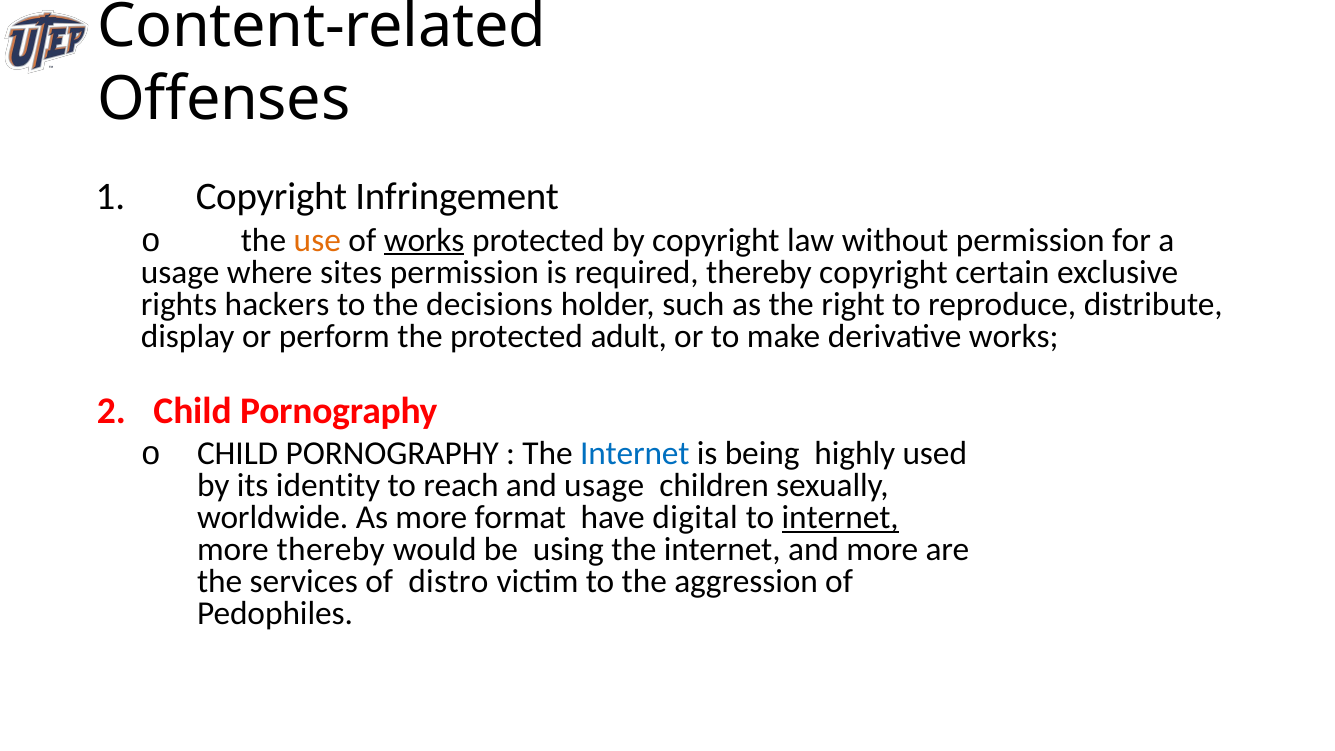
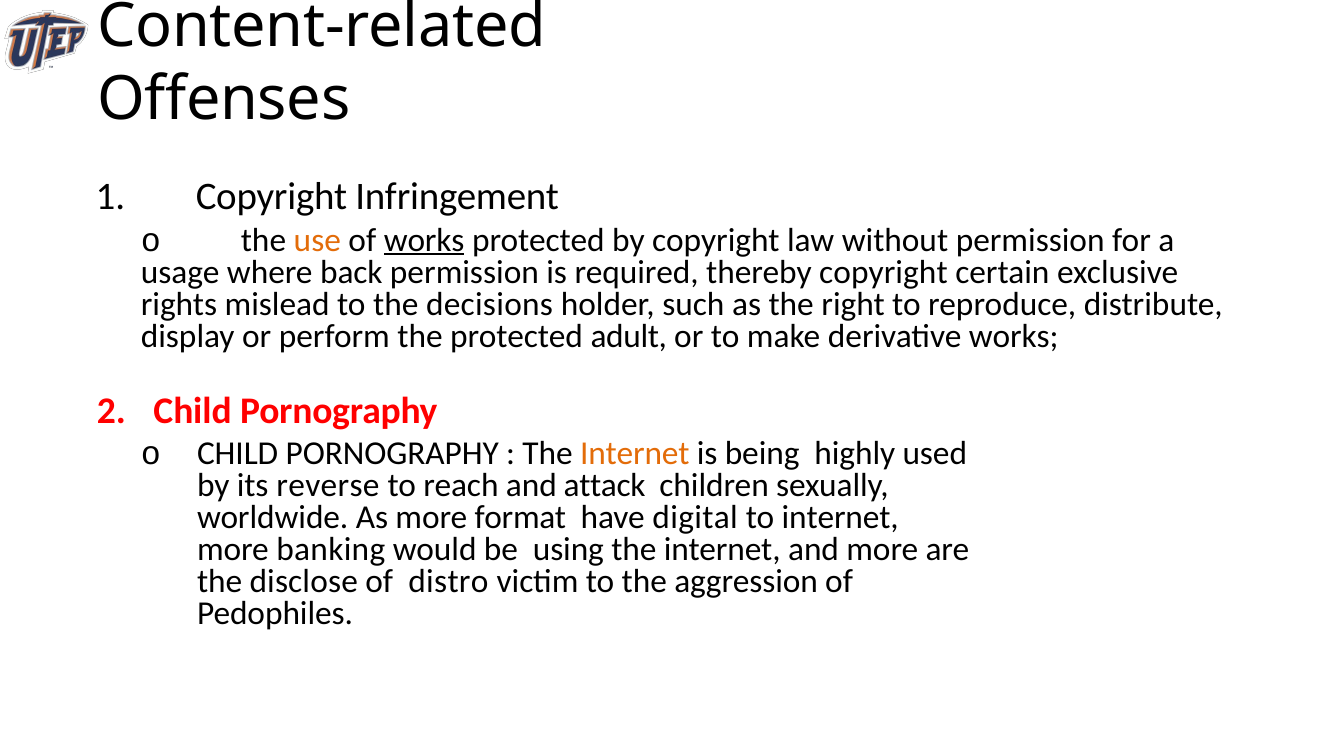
sites: sites -> back
hackers: hackers -> mislead
Internet at (635, 453) colour: blue -> orange
identity: identity -> reverse
and usage: usage -> attack
internet at (840, 518) underline: present -> none
more thereby: thereby -> banking
services: services -> disclose
